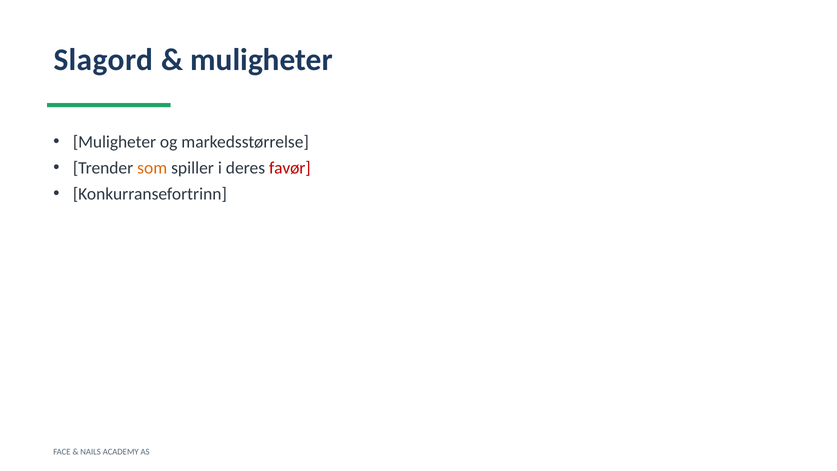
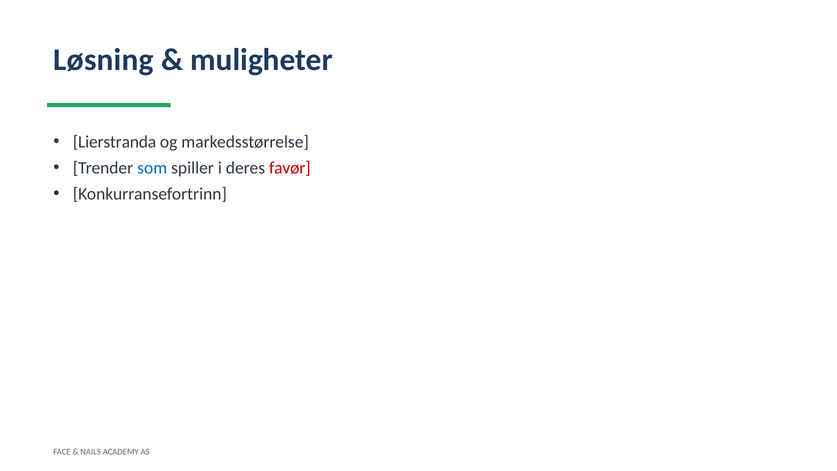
Slagord: Slagord -> Løsning
Muligheter at (114, 142): Muligheter -> Lierstranda
som colour: orange -> blue
